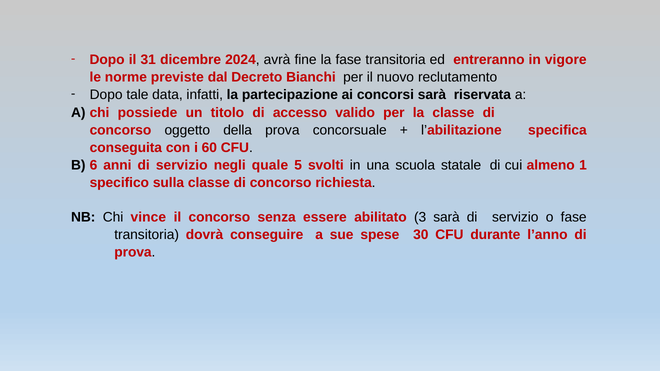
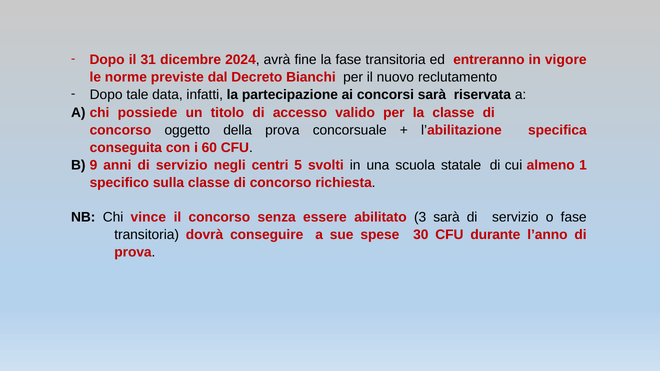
6: 6 -> 9
quale: quale -> centri
